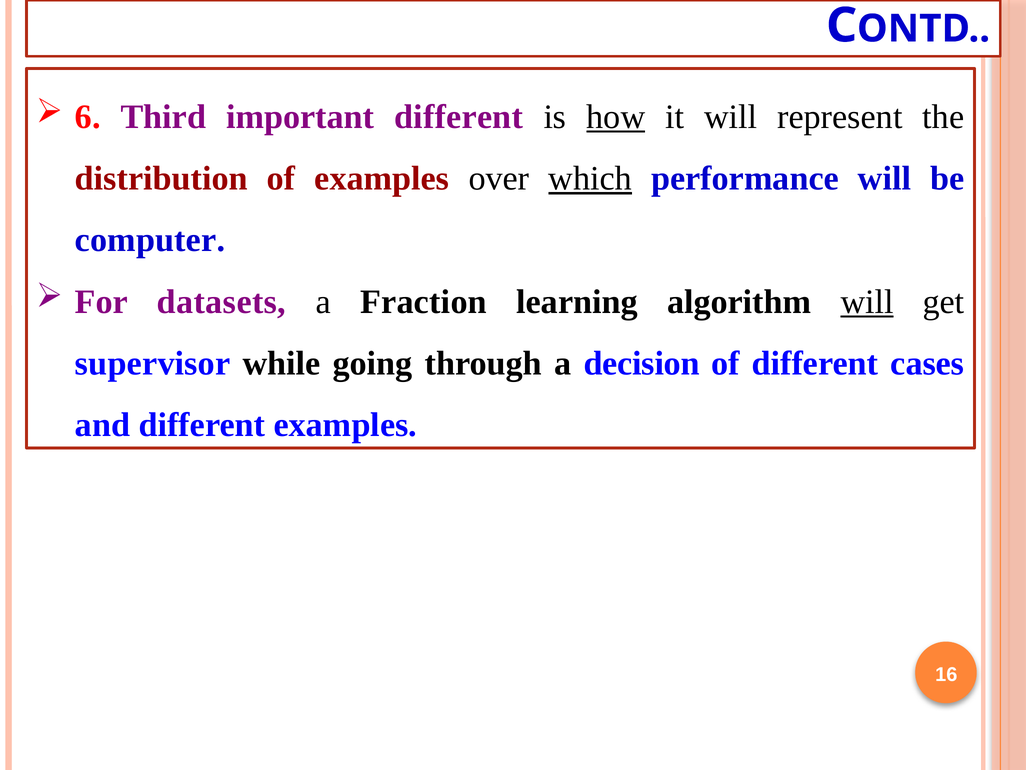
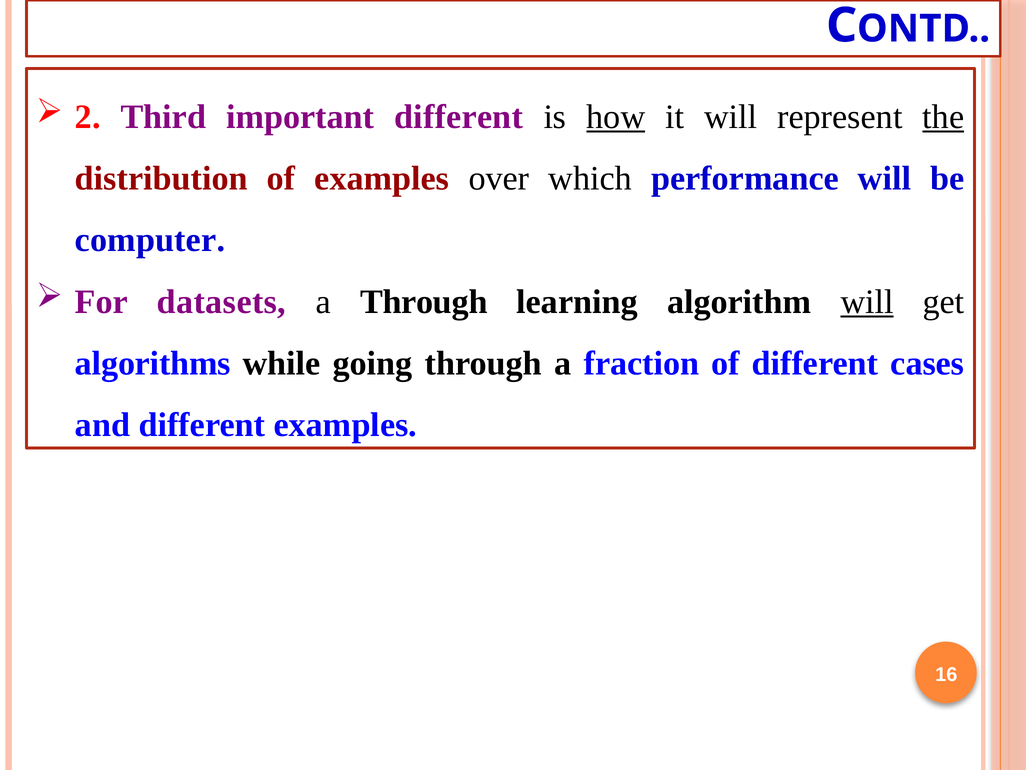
6: 6 -> 2
the underline: none -> present
which underline: present -> none
a Fraction: Fraction -> Through
supervisor: supervisor -> algorithms
decision: decision -> fraction
